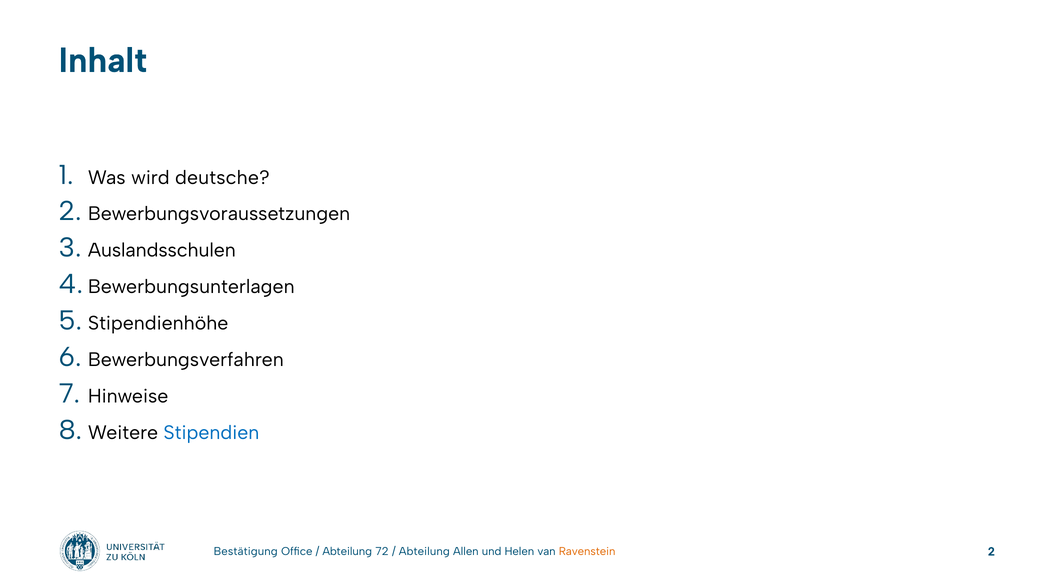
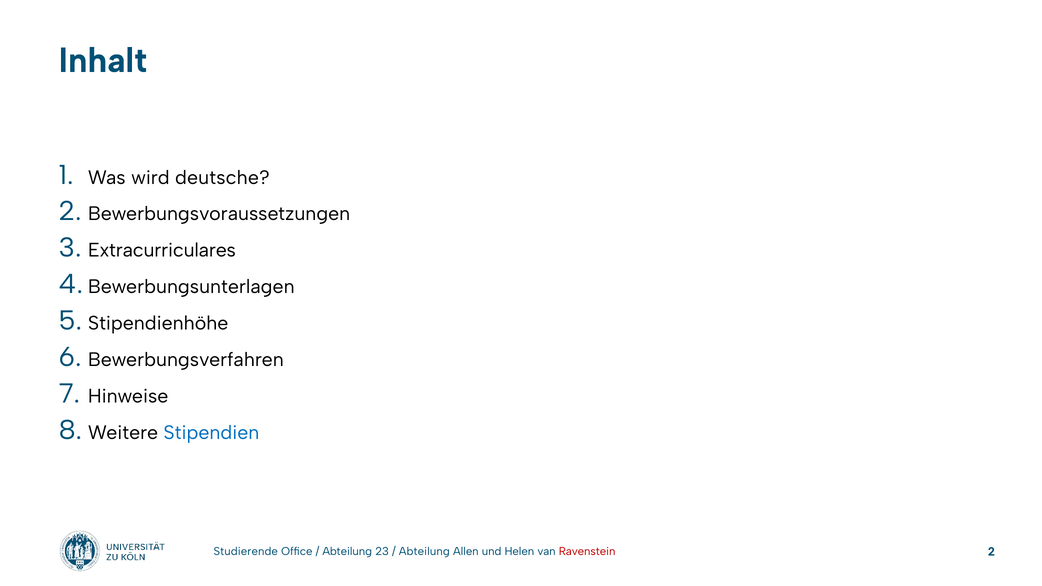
Auslandsschulen: Auslandsschulen -> Extracurriculares
Bestätigung: Bestätigung -> Studierende
72: 72 -> 23
Ravenstein colour: orange -> red
